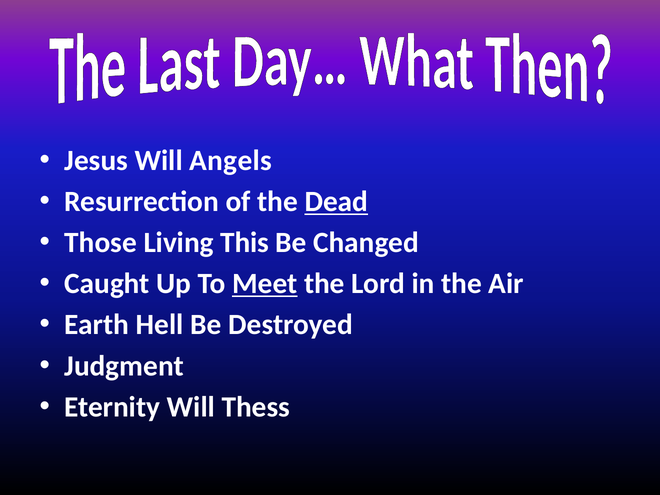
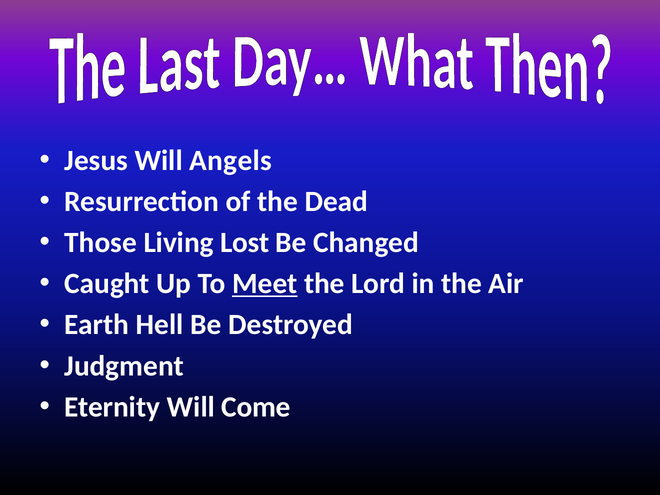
Dead underline: present -> none
This: This -> Lost
Thess: Thess -> Come
